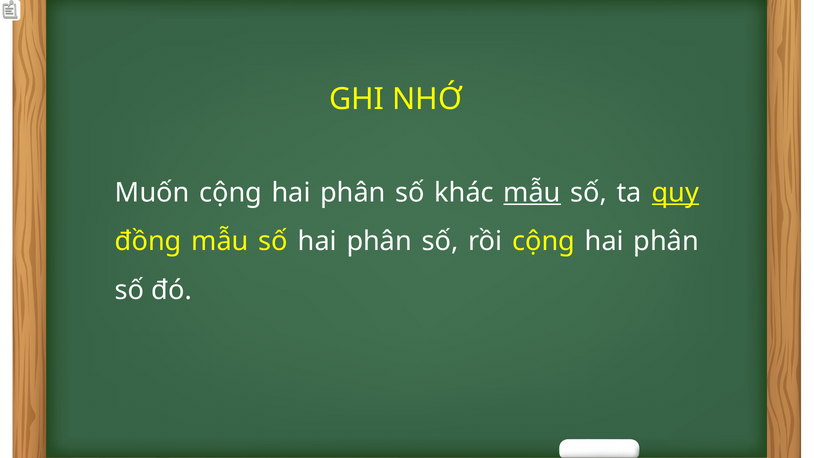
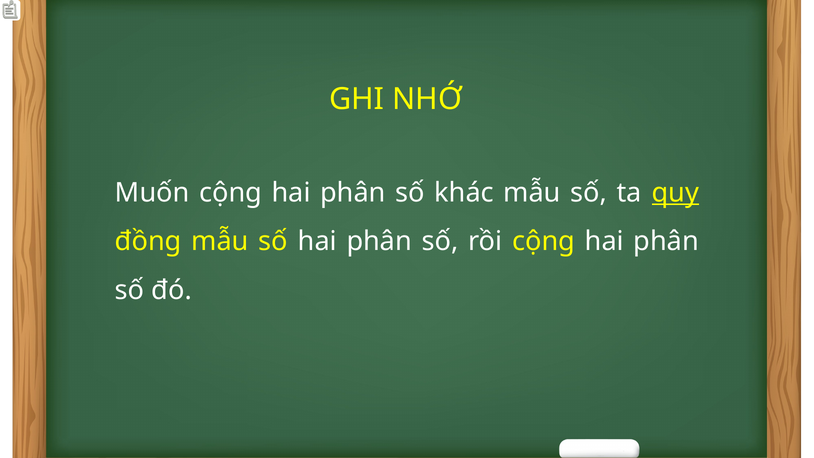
mẫu at (532, 193) underline: present -> none
